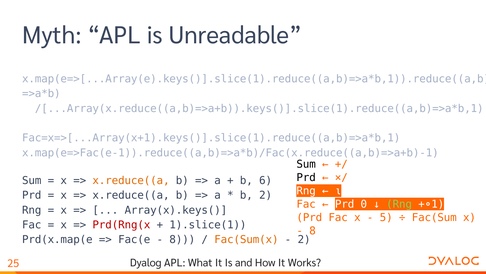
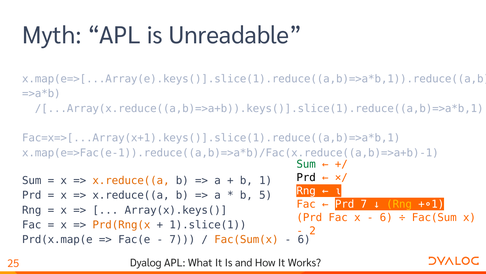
Sum at (306, 164) colour: black -> green
6: 6 -> 1
b 2: 2 -> 5
Prd 0: 0 -> 7
Rng at (399, 204) colour: light green -> yellow
5 at (386, 217): 5 -> 6
Prd(Rng(x colour: red -> orange
8 at (313, 230): 8 -> 2
8 at (182, 239): 8 -> 7
2 at (304, 239): 2 -> 6
